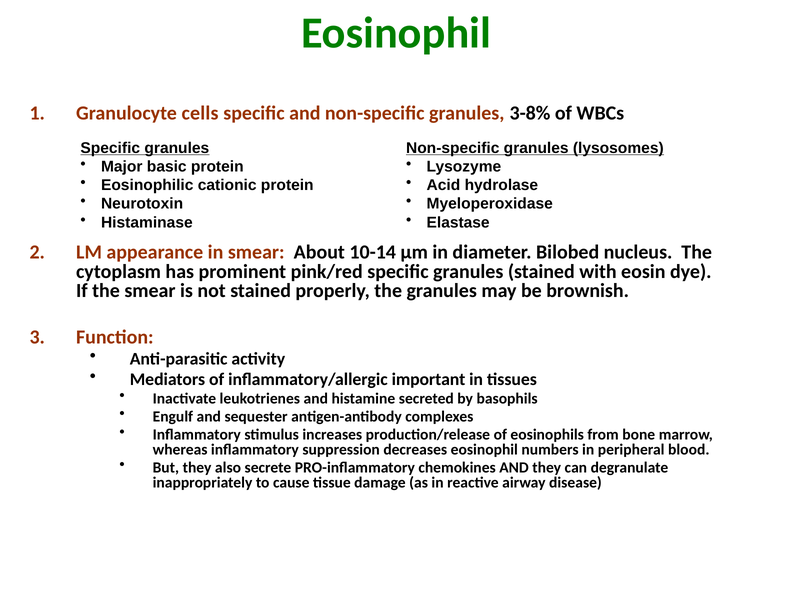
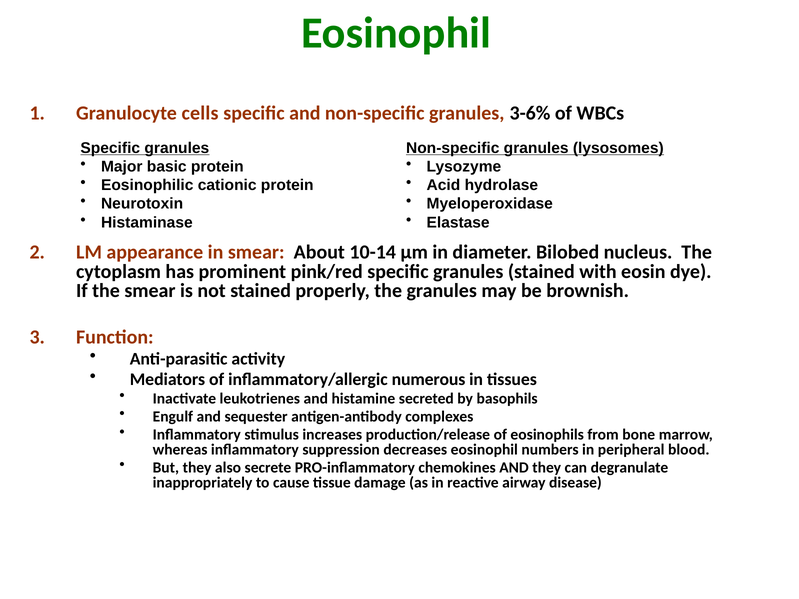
3-8%: 3-8% -> 3-6%
important: important -> numerous
